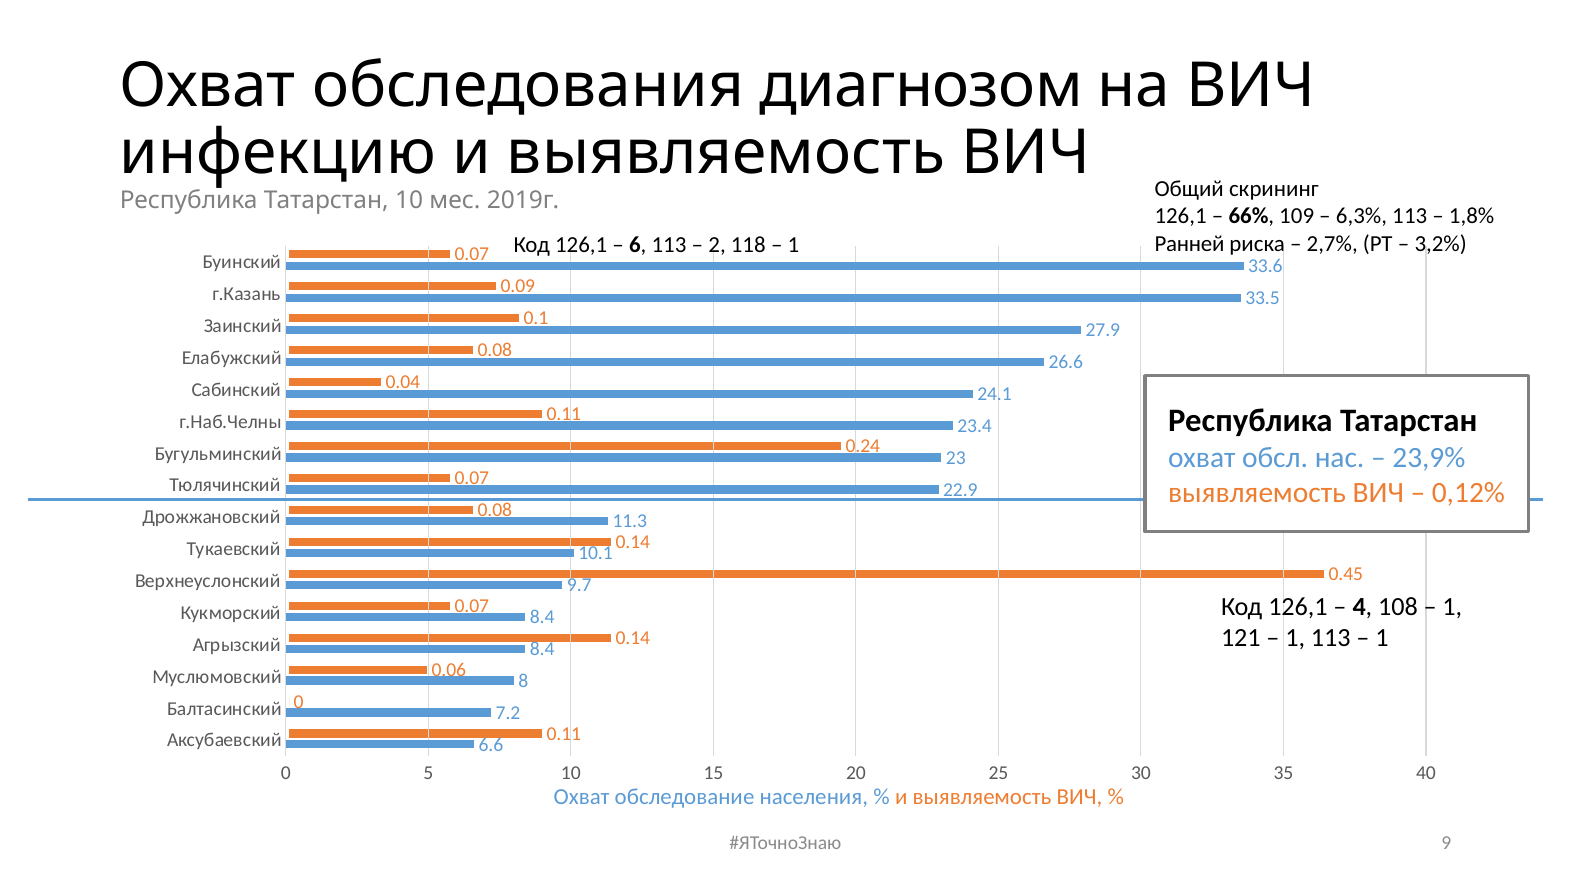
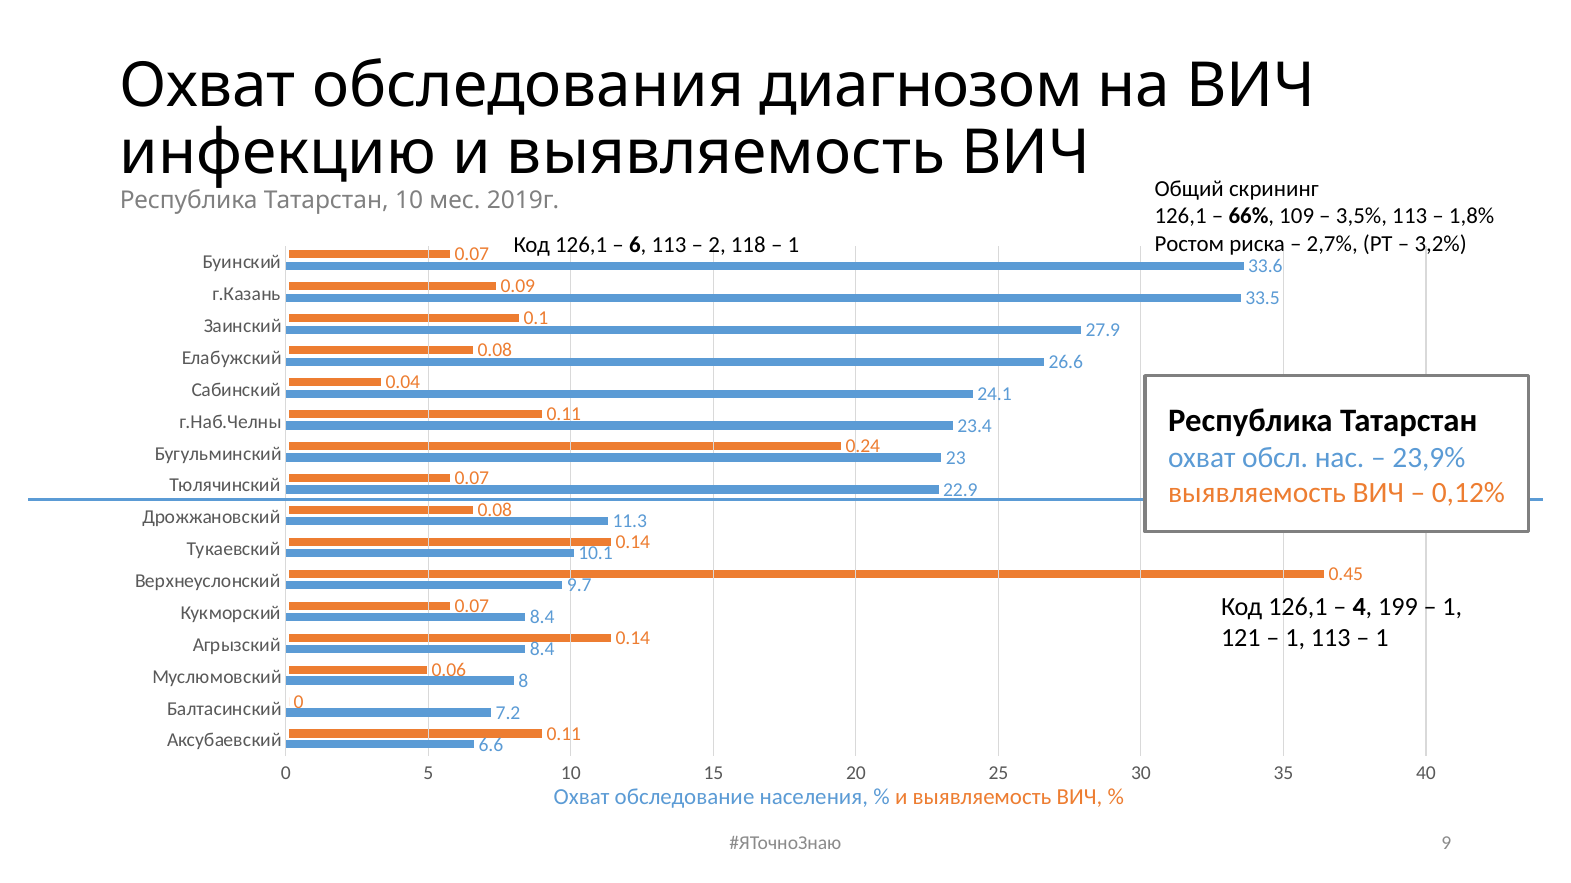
6,3%: 6,3% -> 3,5%
Ранней: Ранней -> Ростом
108: 108 -> 199
